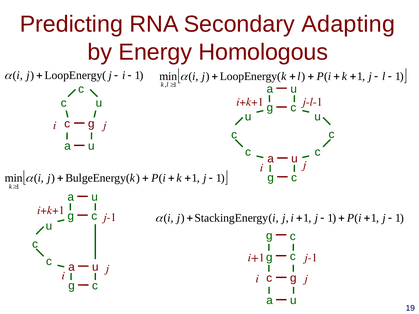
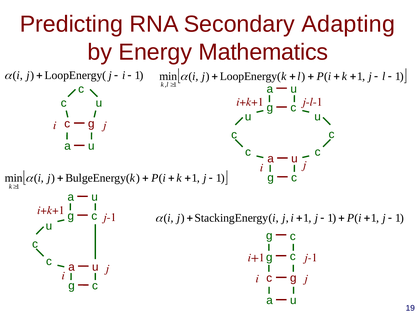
Homologous: Homologous -> Mathematics
